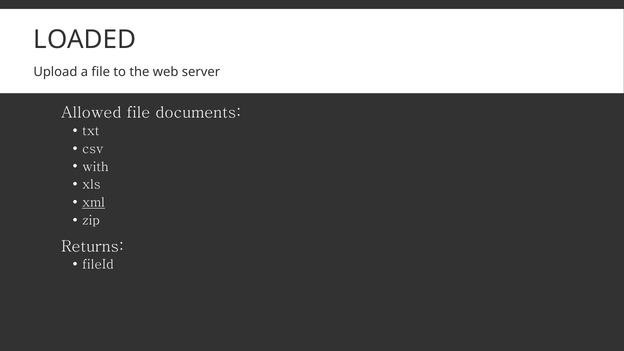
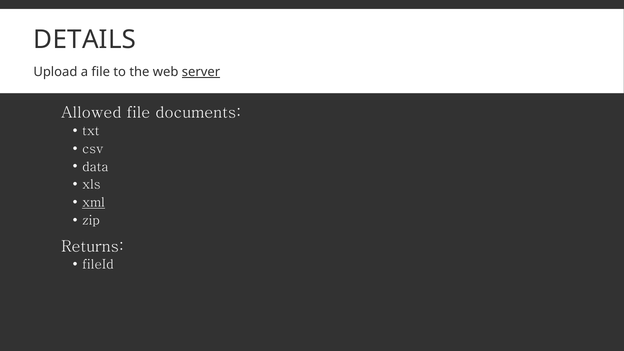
LOADED: LOADED -> DETAILS
server underline: none -> present
with: with -> data
